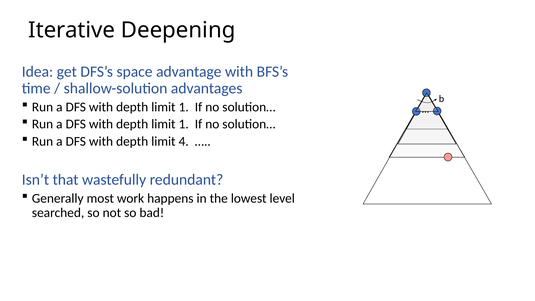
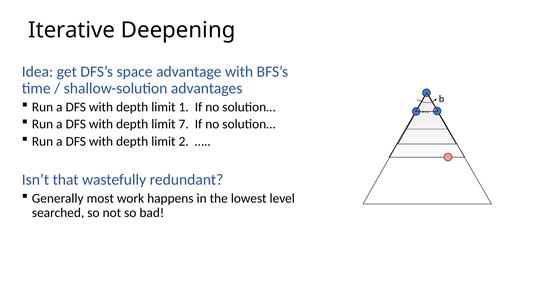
1 at (184, 124): 1 -> 7
4: 4 -> 2
